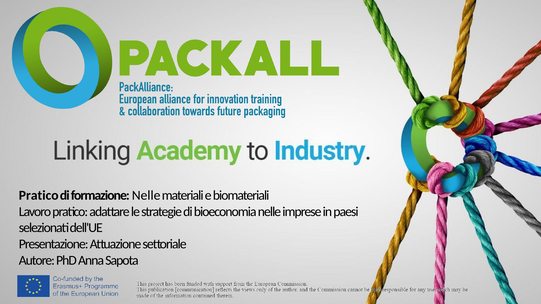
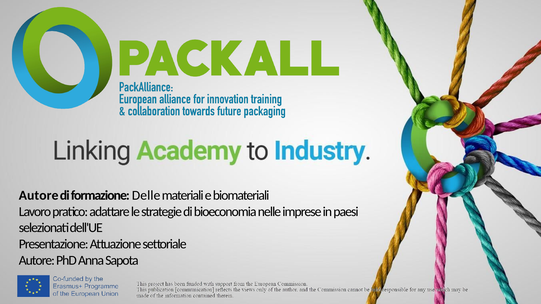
Pratico at (39, 196): Pratico -> Autore
formazione Nelle: Nelle -> Delle
